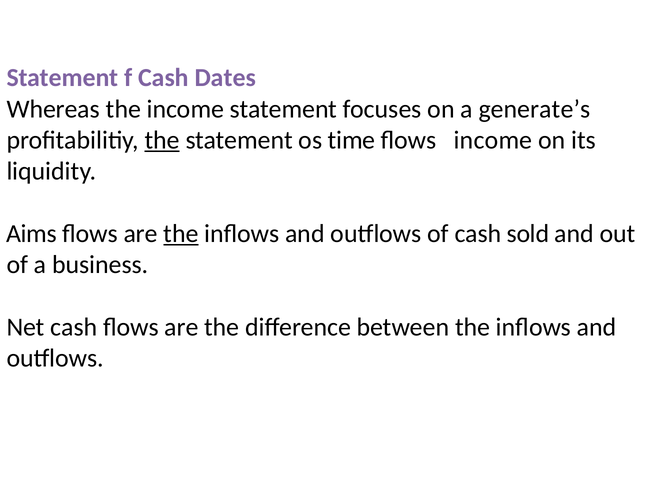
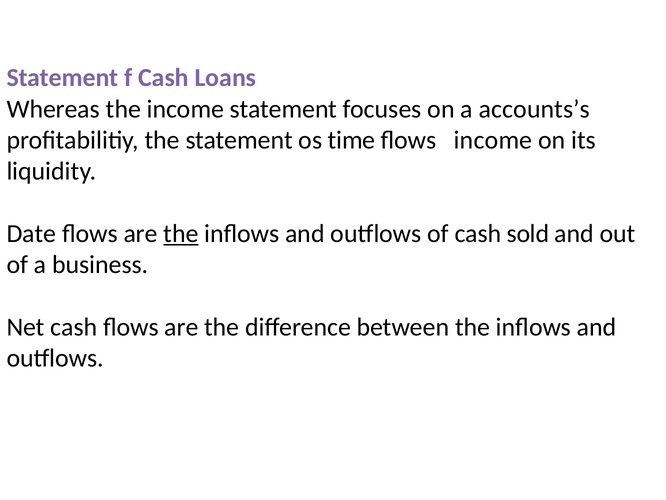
Dates: Dates -> Loans
generate’s: generate’s -> accounts’s
the at (162, 140) underline: present -> none
Aims: Aims -> Date
